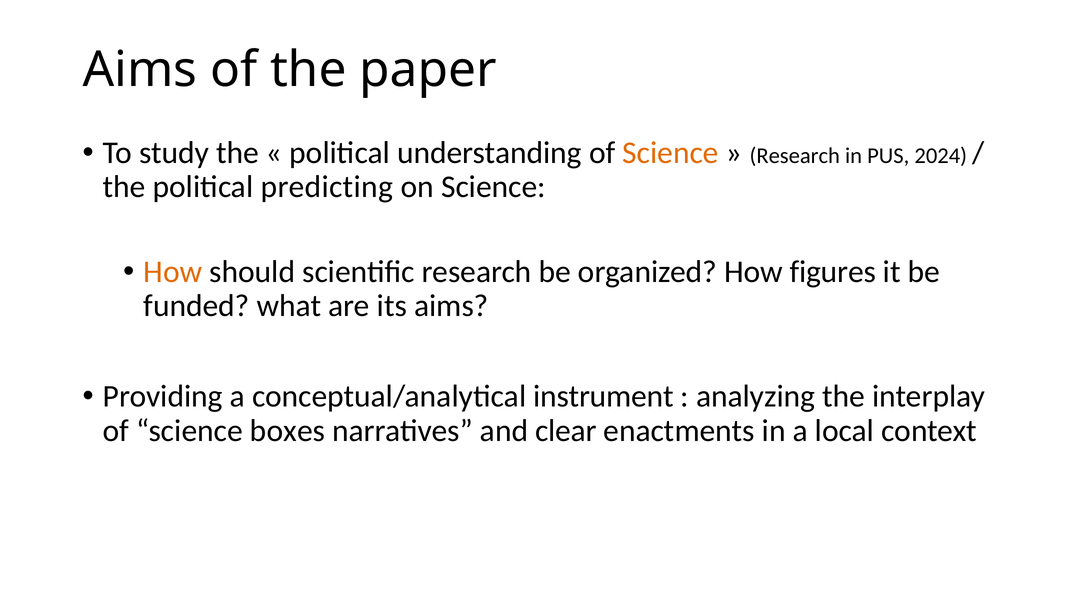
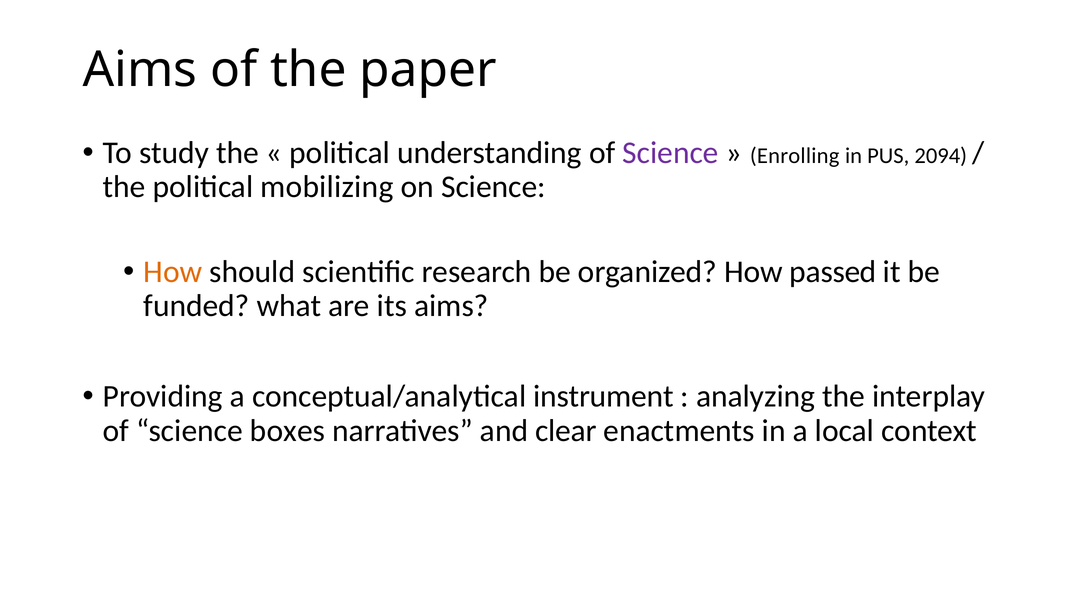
Science at (670, 153) colour: orange -> purple
Research at (795, 156): Research -> Enrolling
2024: 2024 -> 2094
predicting: predicting -> mobilizing
figures: figures -> passed
